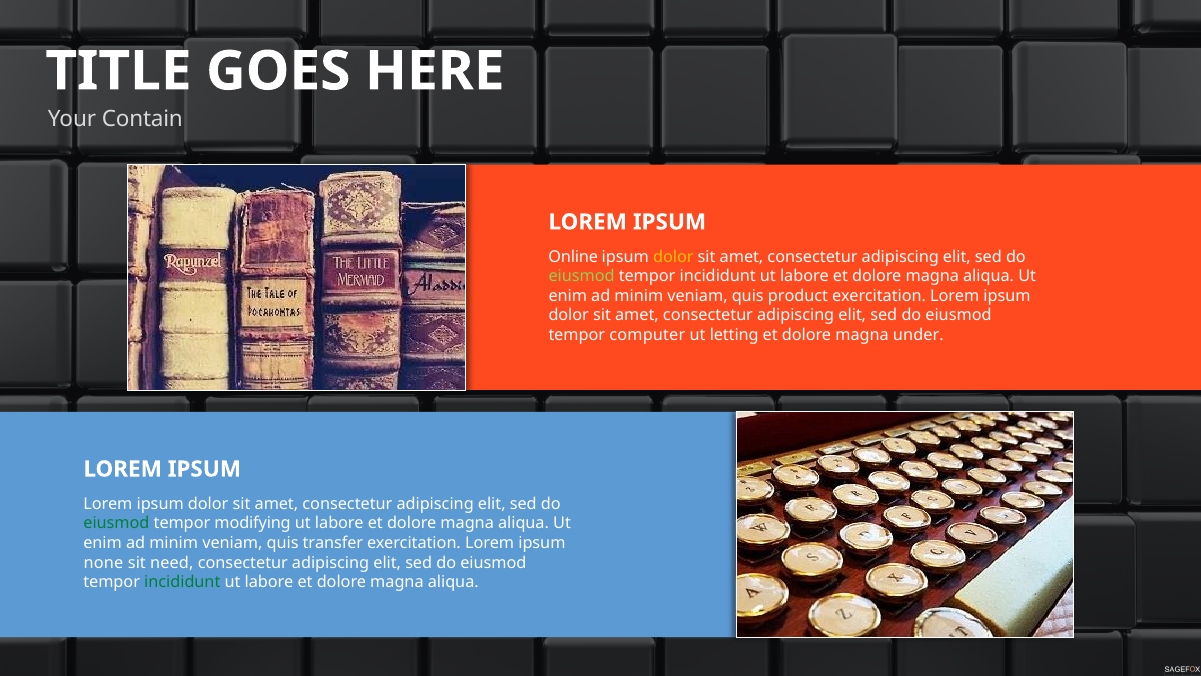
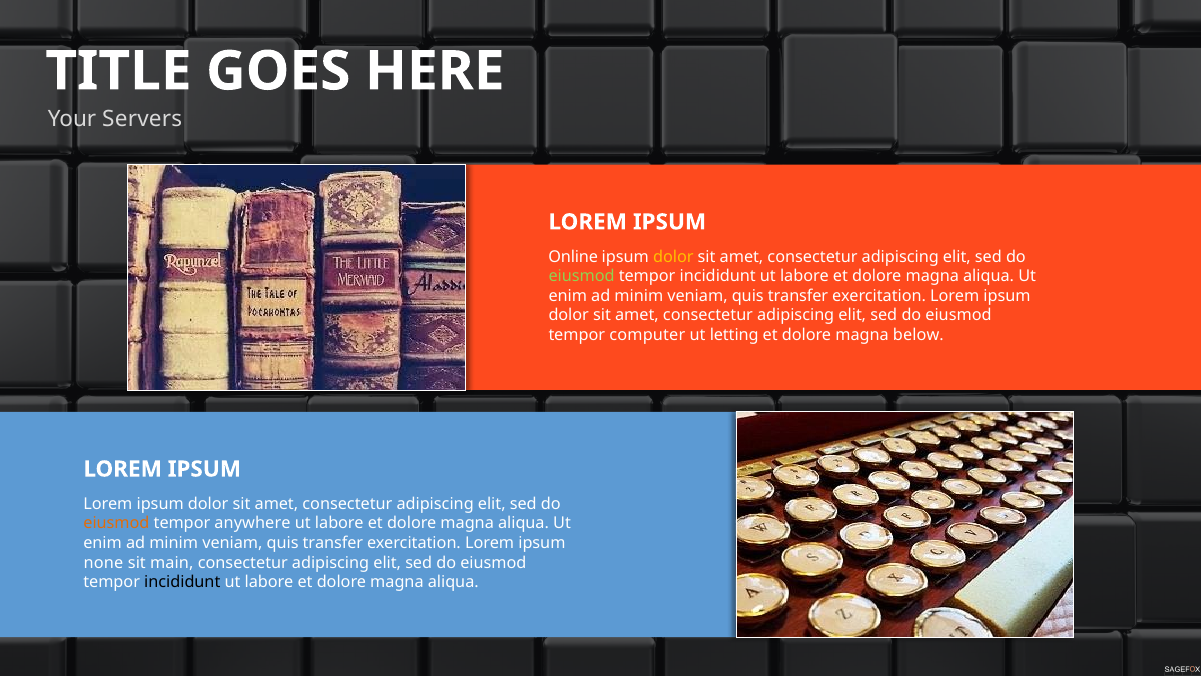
Contain: Contain -> Servers
product at (798, 296): product -> transfer
under: under -> below
eiusmod at (116, 523) colour: green -> orange
modifying: modifying -> anywhere
need: need -> main
incididunt at (182, 582) colour: green -> black
